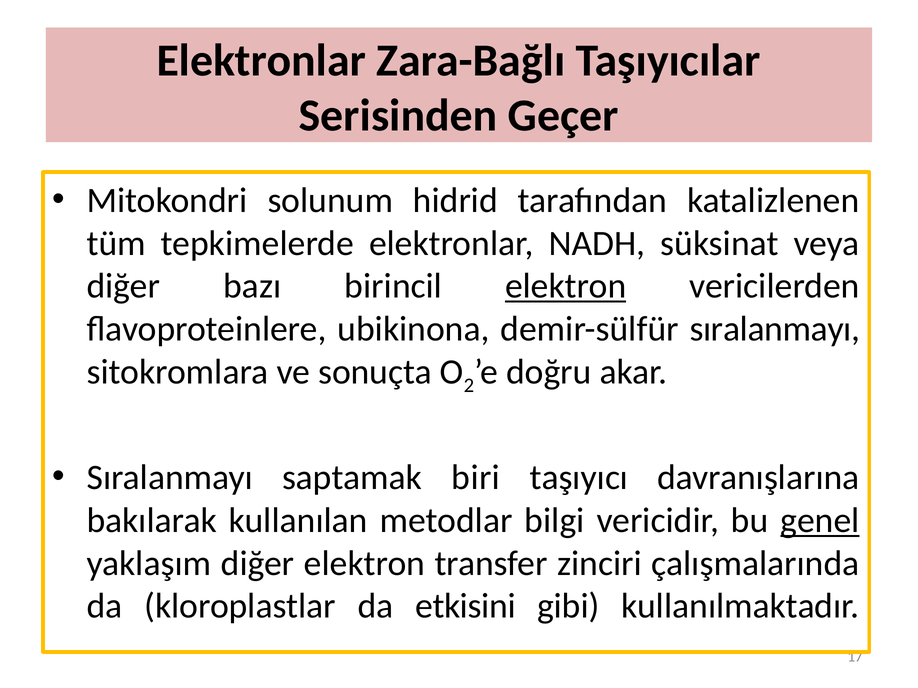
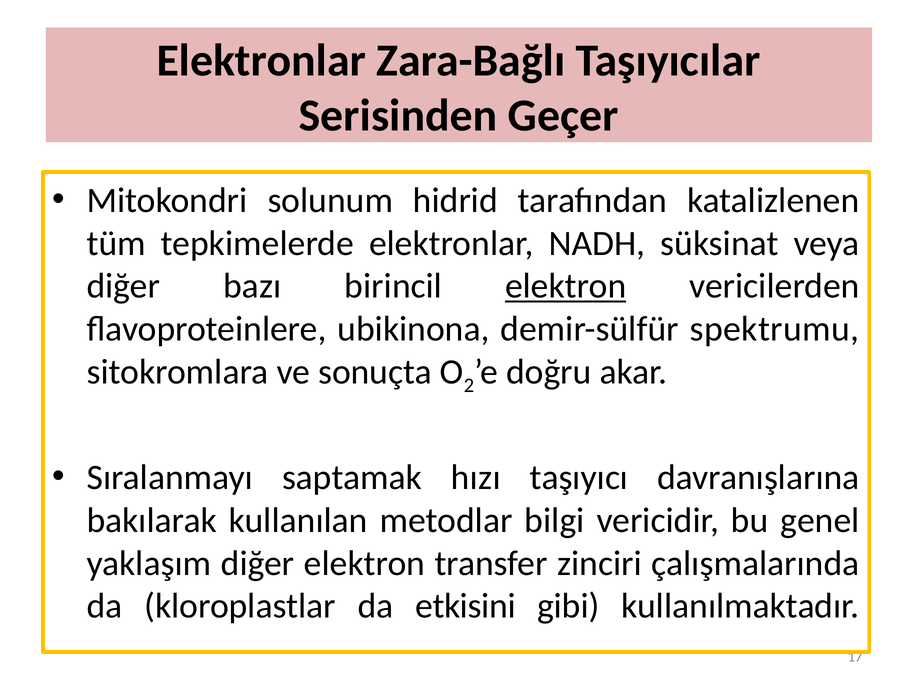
demir-sülfür sıralanmayı: sıralanmayı -> spektrumu
biri: biri -> hızı
genel underline: present -> none
